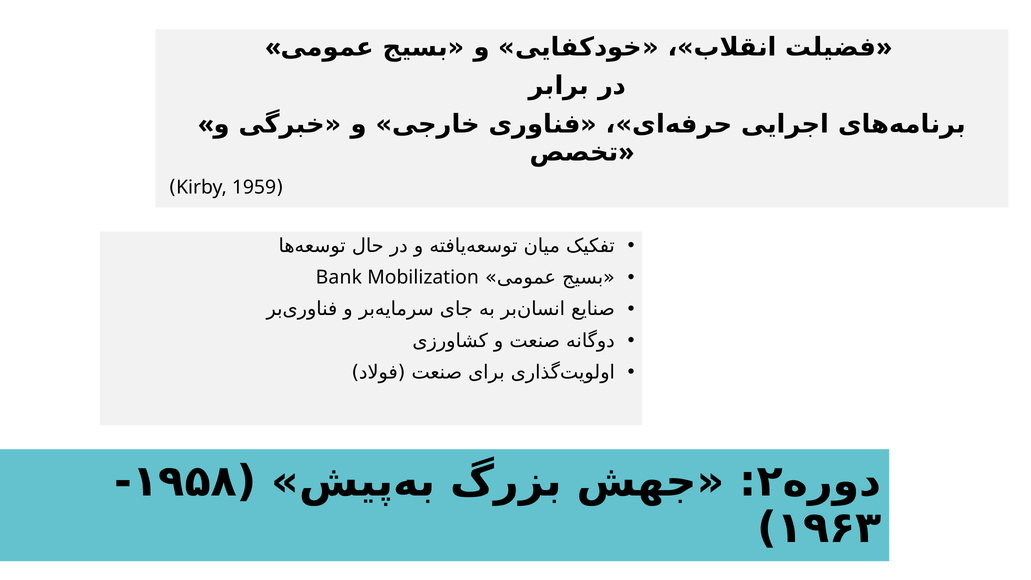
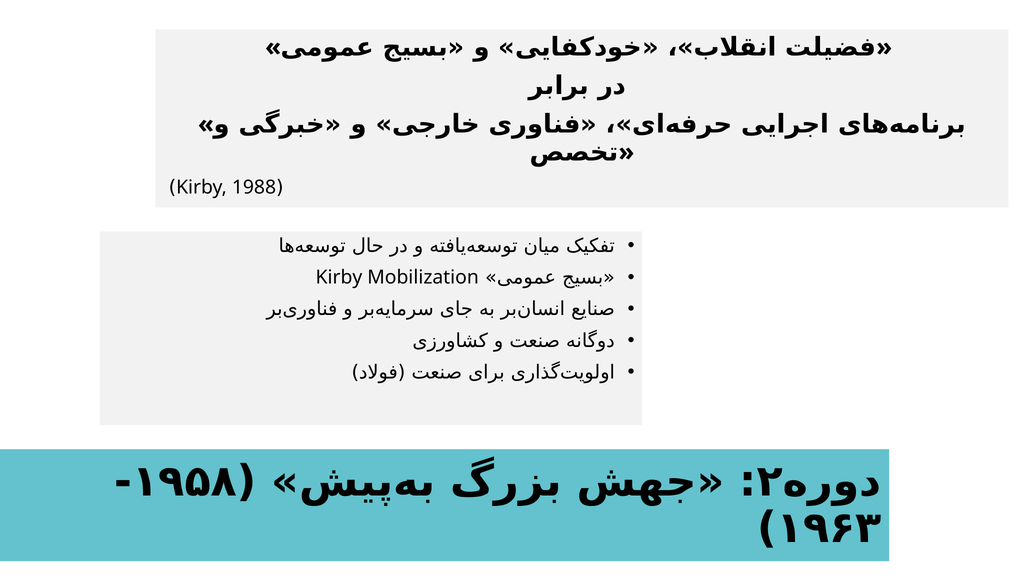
1959: 1959 -> 1988
Bank at (339, 277): Bank -> Kirby
